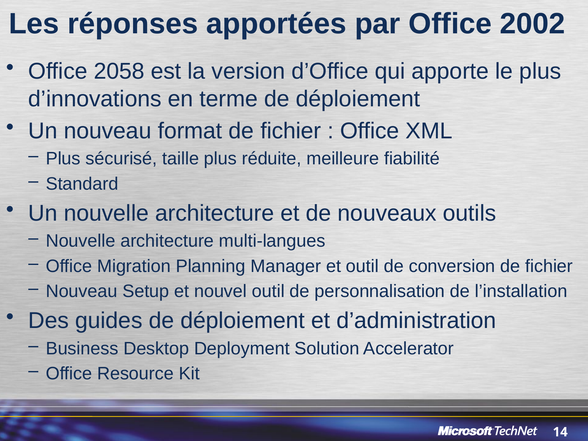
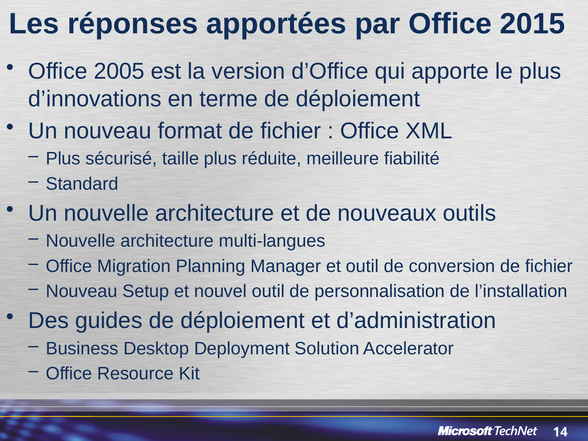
2002: 2002 -> 2015
2058: 2058 -> 2005
